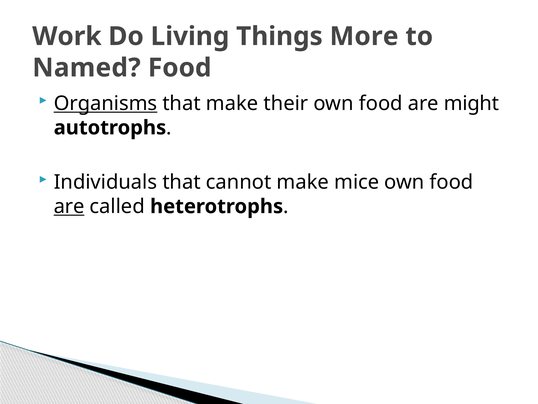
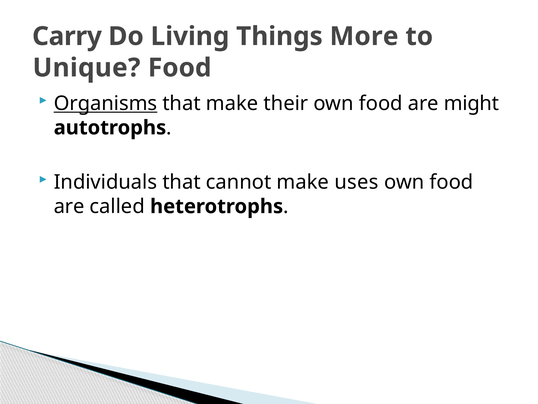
Work: Work -> Carry
Named: Named -> Unique
mice: mice -> uses
are at (69, 206) underline: present -> none
